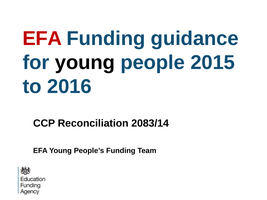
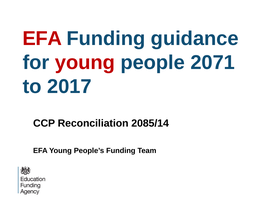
young at (85, 63) colour: black -> red
2015: 2015 -> 2071
2016: 2016 -> 2017
2083/14: 2083/14 -> 2085/14
